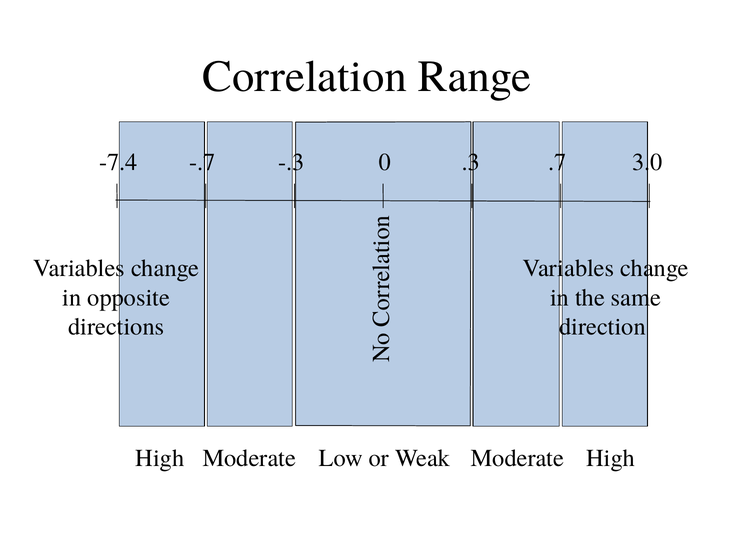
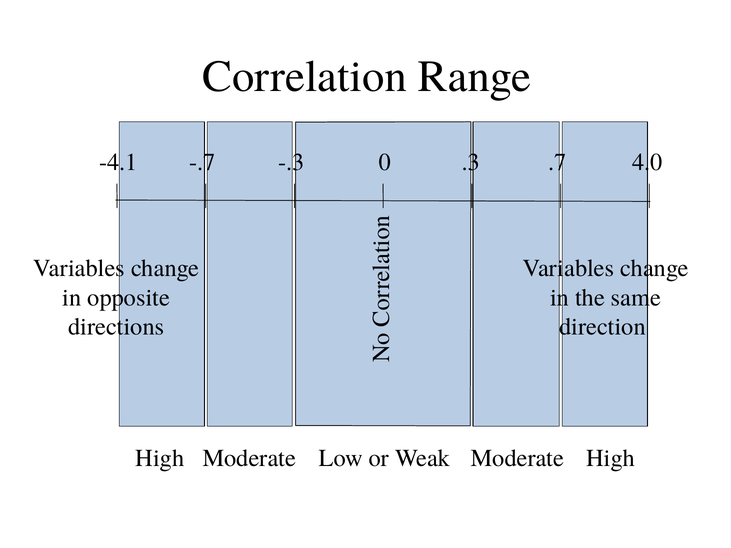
-7.4: -7.4 -> -4.1
3.0: 3.0 -> 4.0
